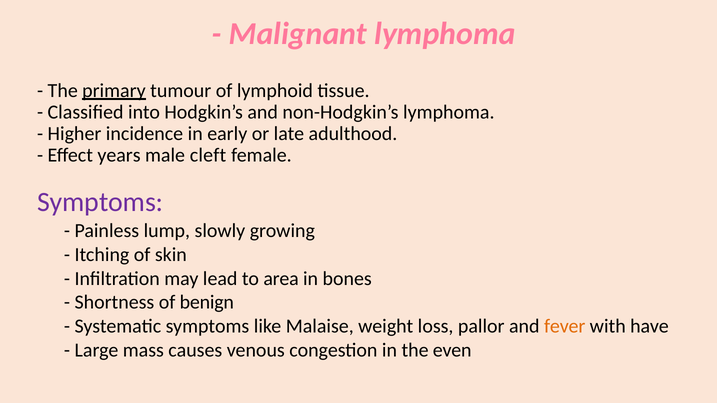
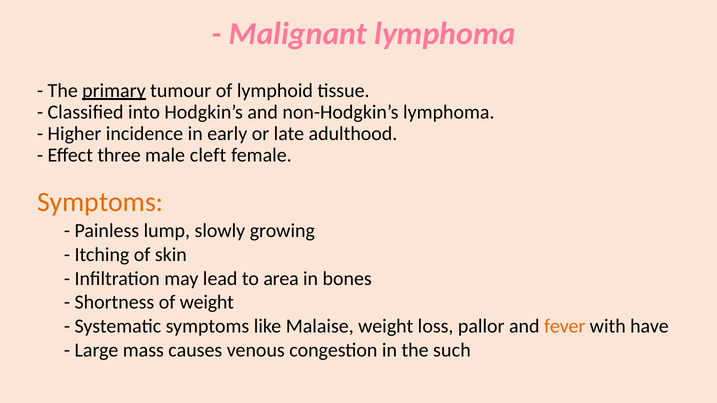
years: years -> three
Symptoms at (100, 202) colour: purple -> orange
of benign: benign -> weight
even: even -> such
